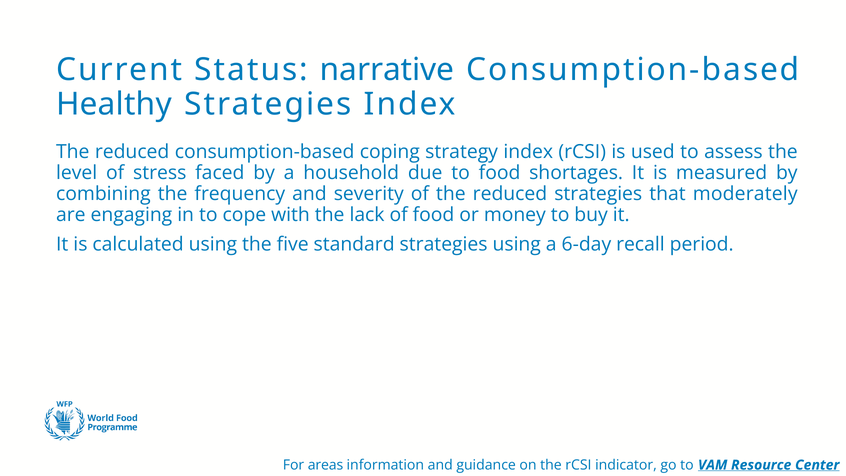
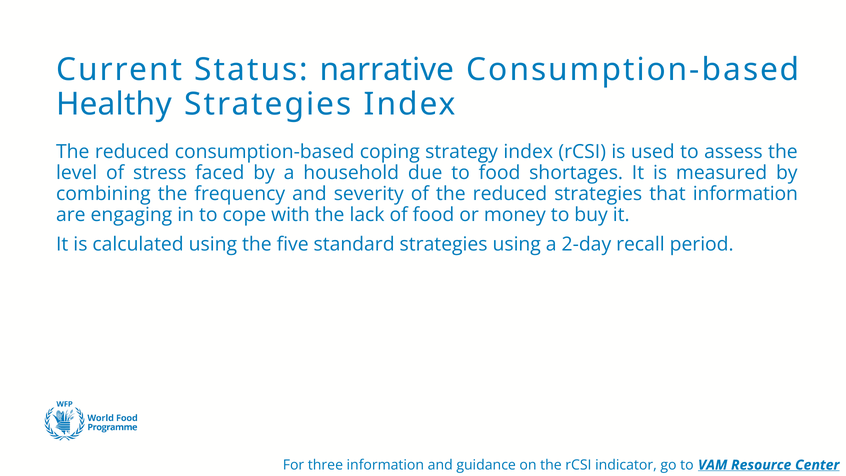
that moderately: moderately -> information
6-day: 6-day -> 2-day
areas: areas -> three
